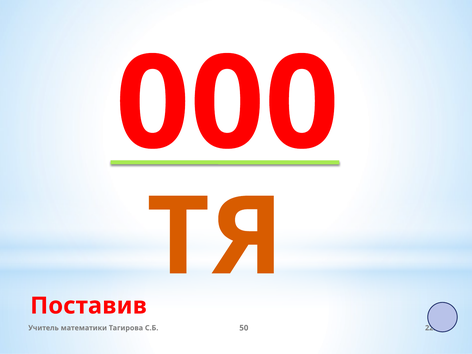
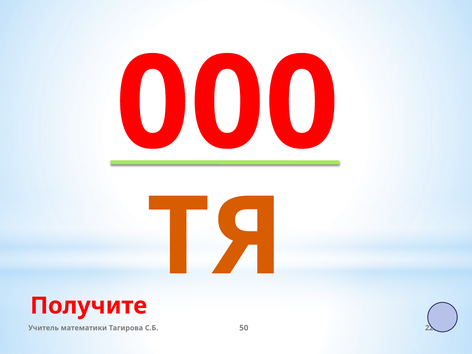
Поставив: Поставив -> Получите
